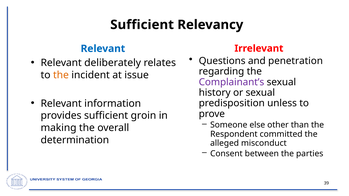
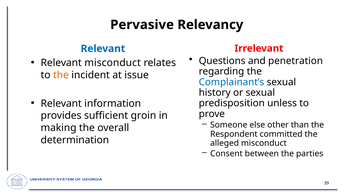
Sufficient at (142, 25): Sufficient -> Pervasive
Relevant deliberately: deliberately -> misconduct
Complainant’s colour: purple -> blue
